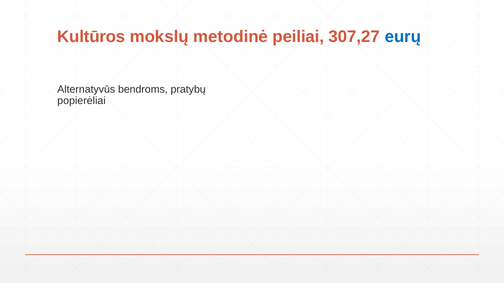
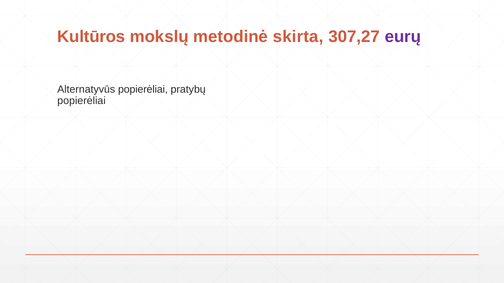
peiliai: peiliai -> skirta
eurų colour: blue -> purple
Alternatyvūs bendroms: bendroms -> popierėliai
